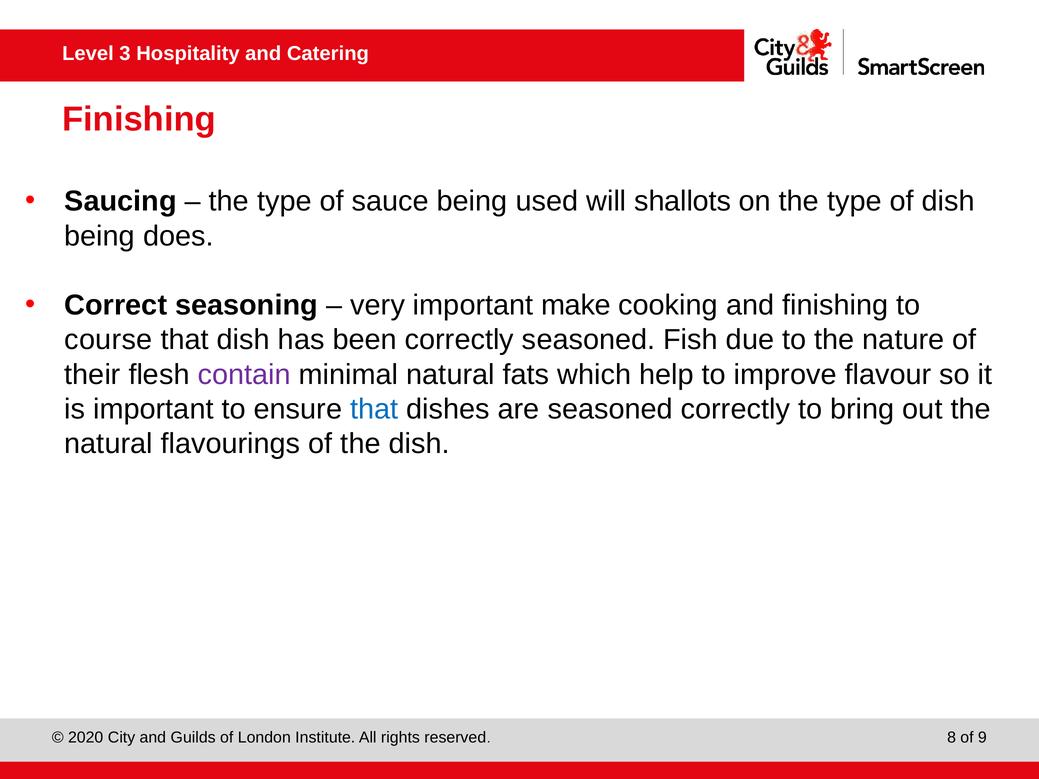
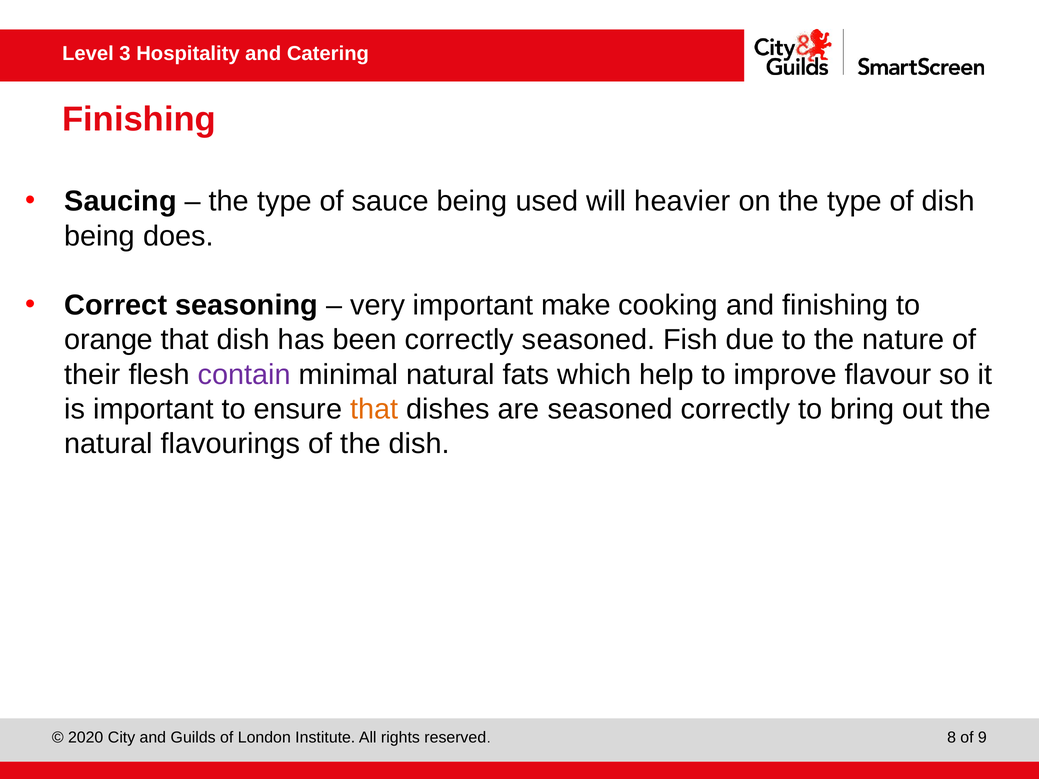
shallots: shallots -> heavier
course: course -> orange
that at (374, 409) colour: blue -> orange
